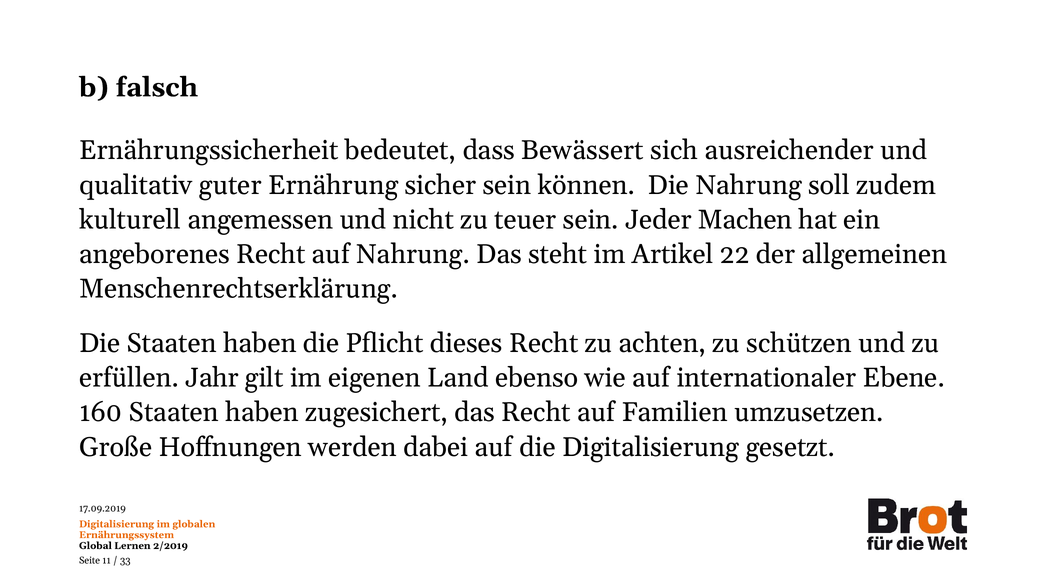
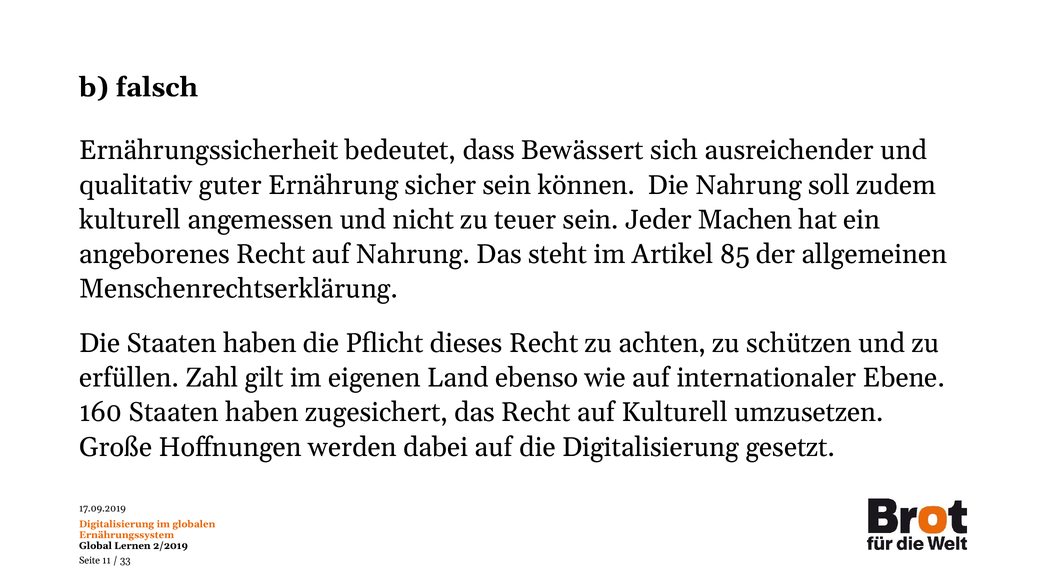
22: 22 -> 85
Jahr: Jahr -> Zahl
auf Familien: Familien -> Kulturell
